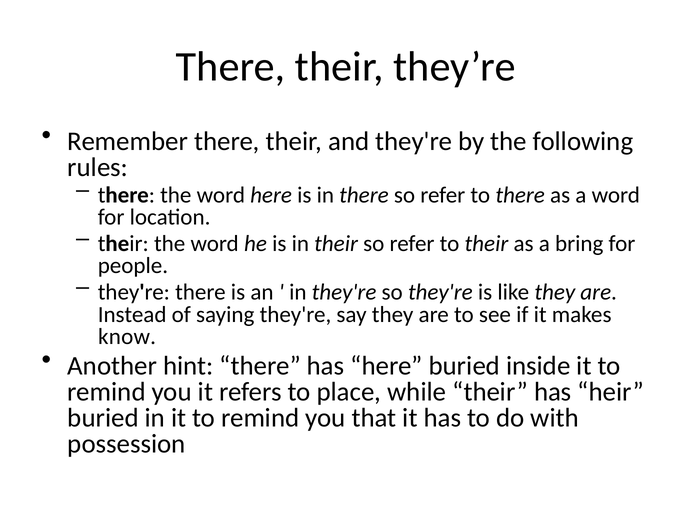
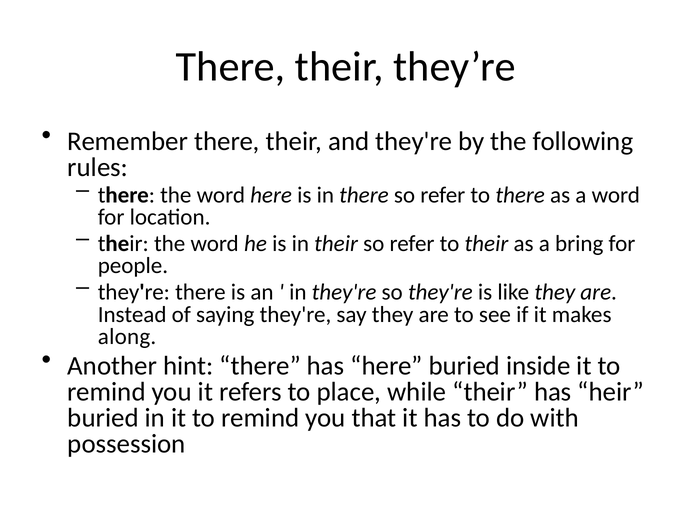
know: know -> along
